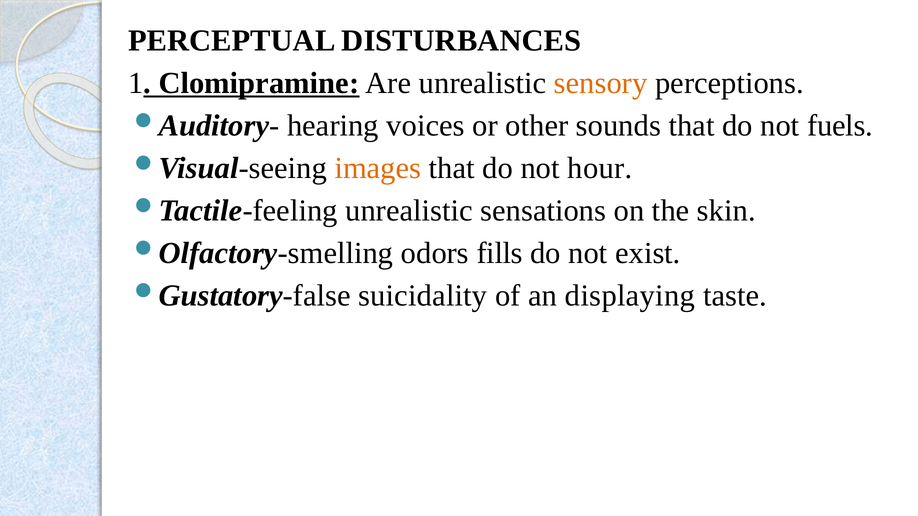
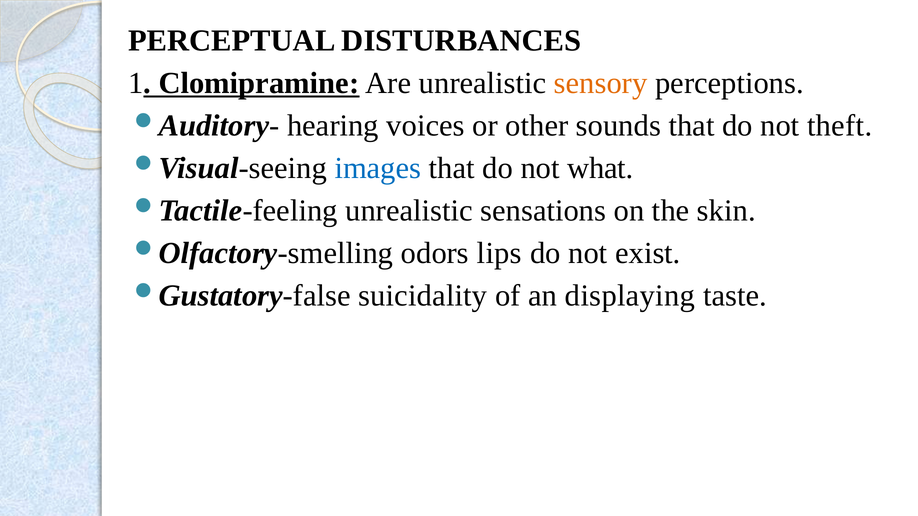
fuels: fuels -> theft
images colour: orange -> blue
hour: hour -> what
fills: fills -> lips
